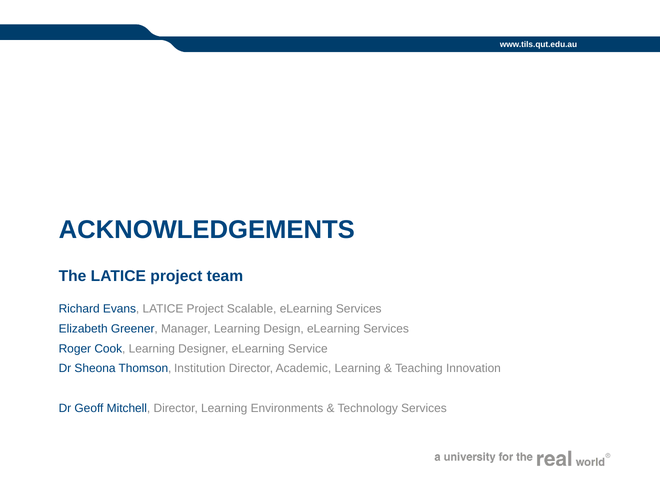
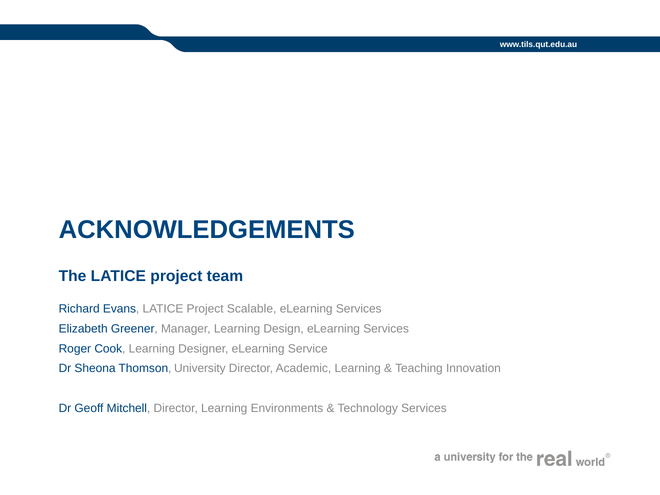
Institution: Institution -> University
